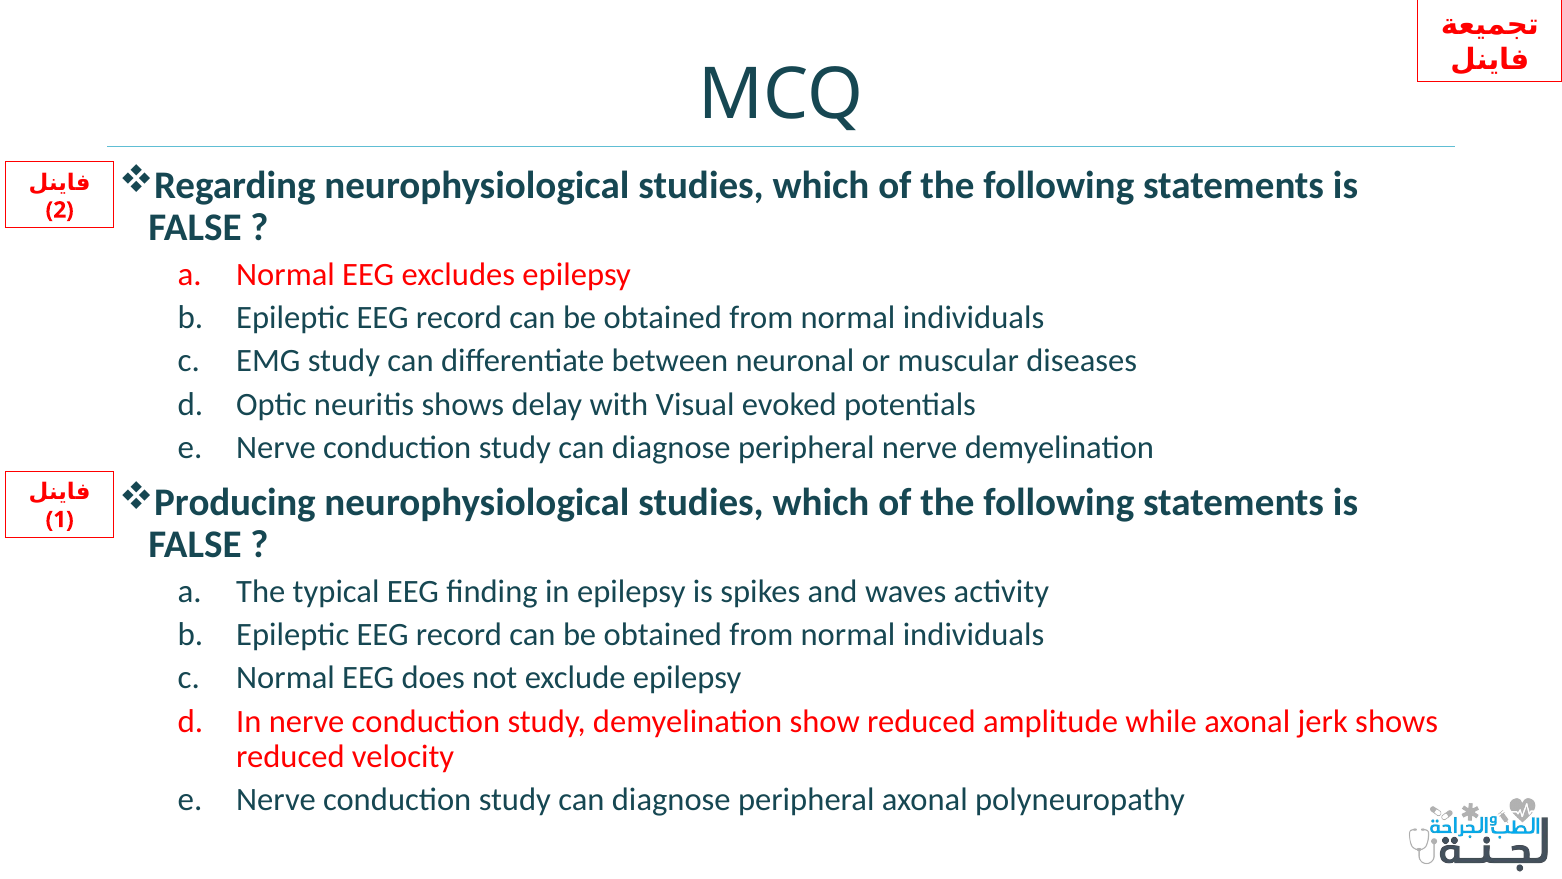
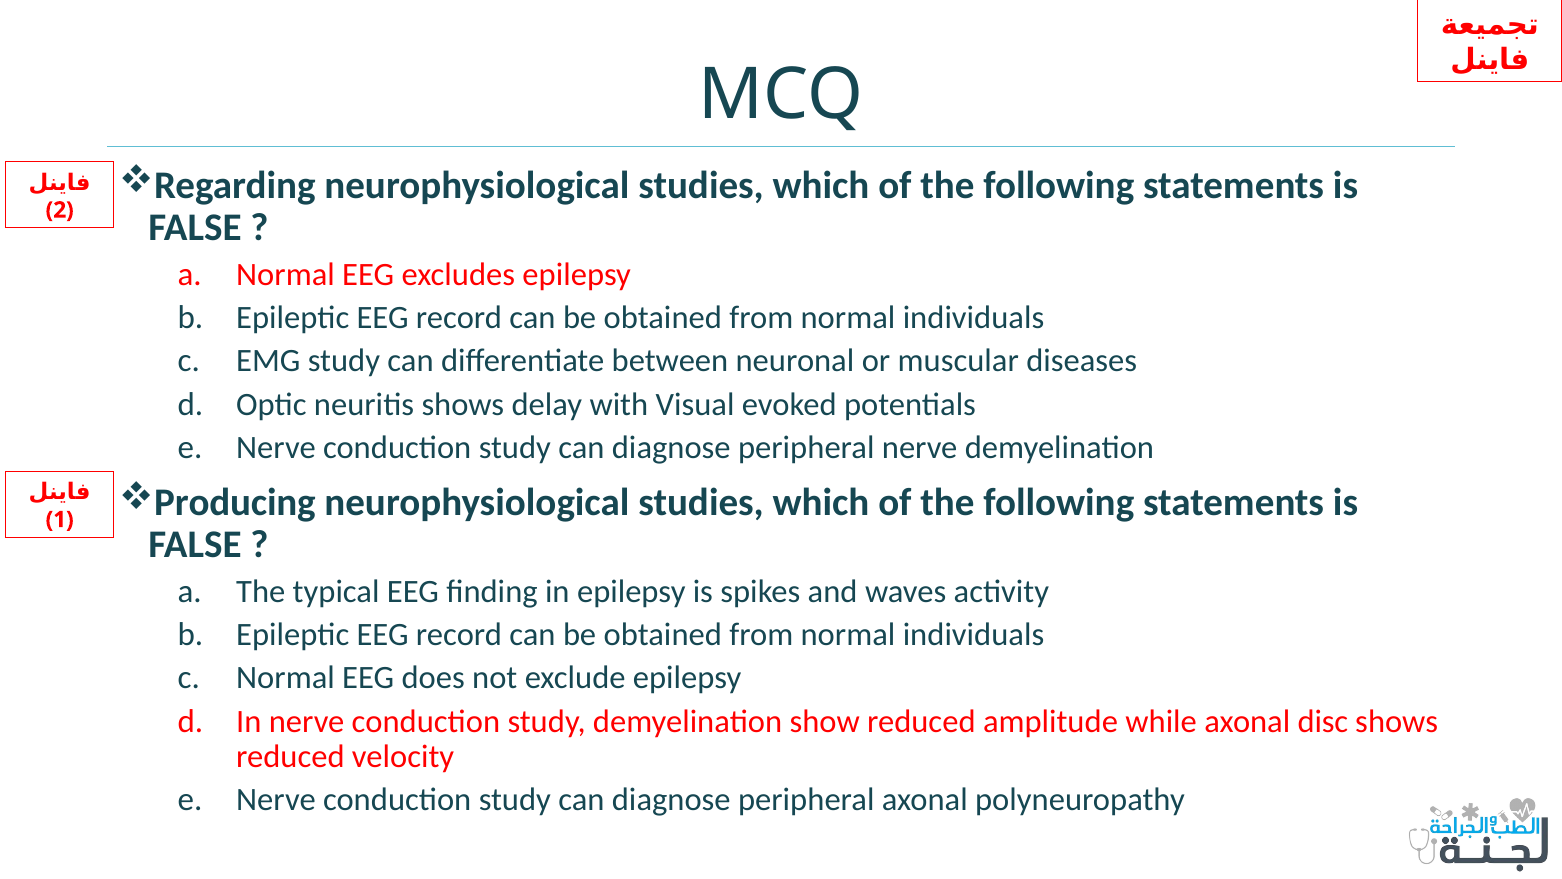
jerk: jerk -> disc
